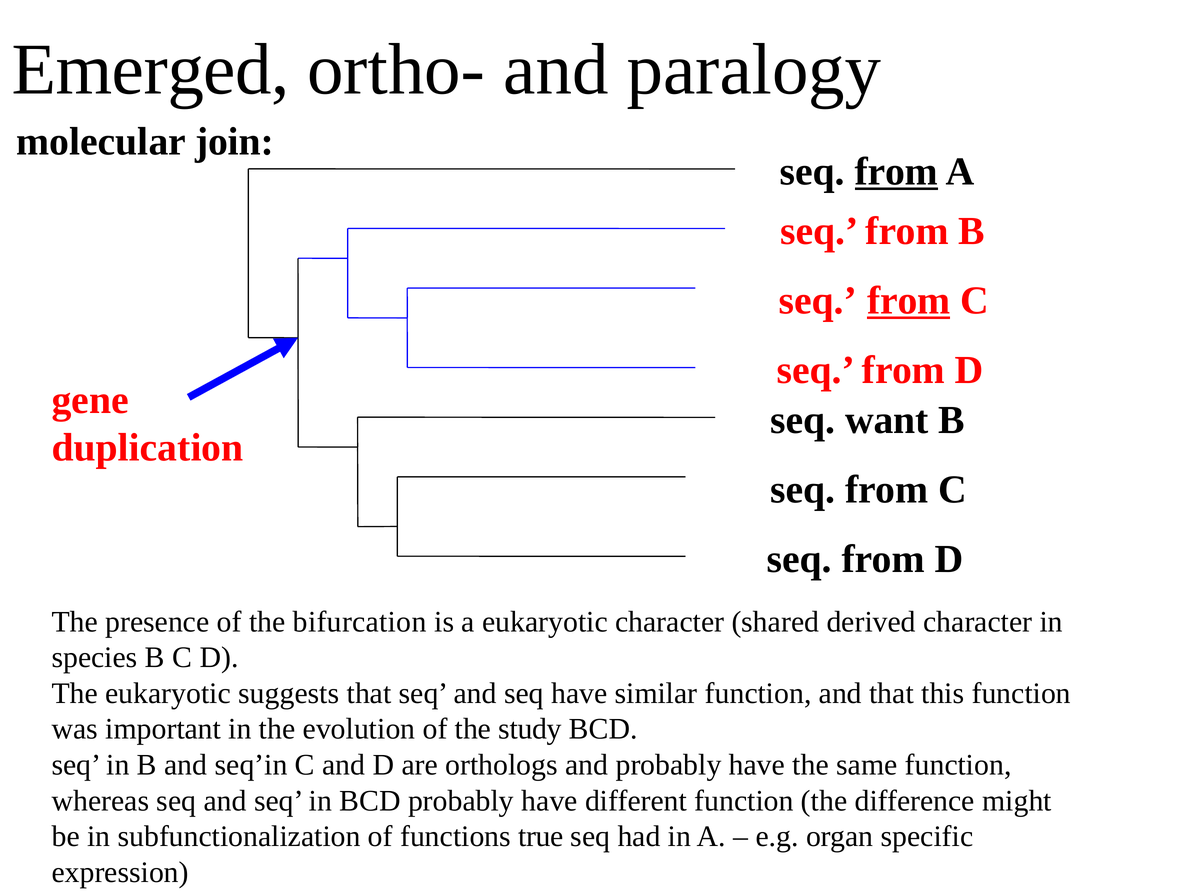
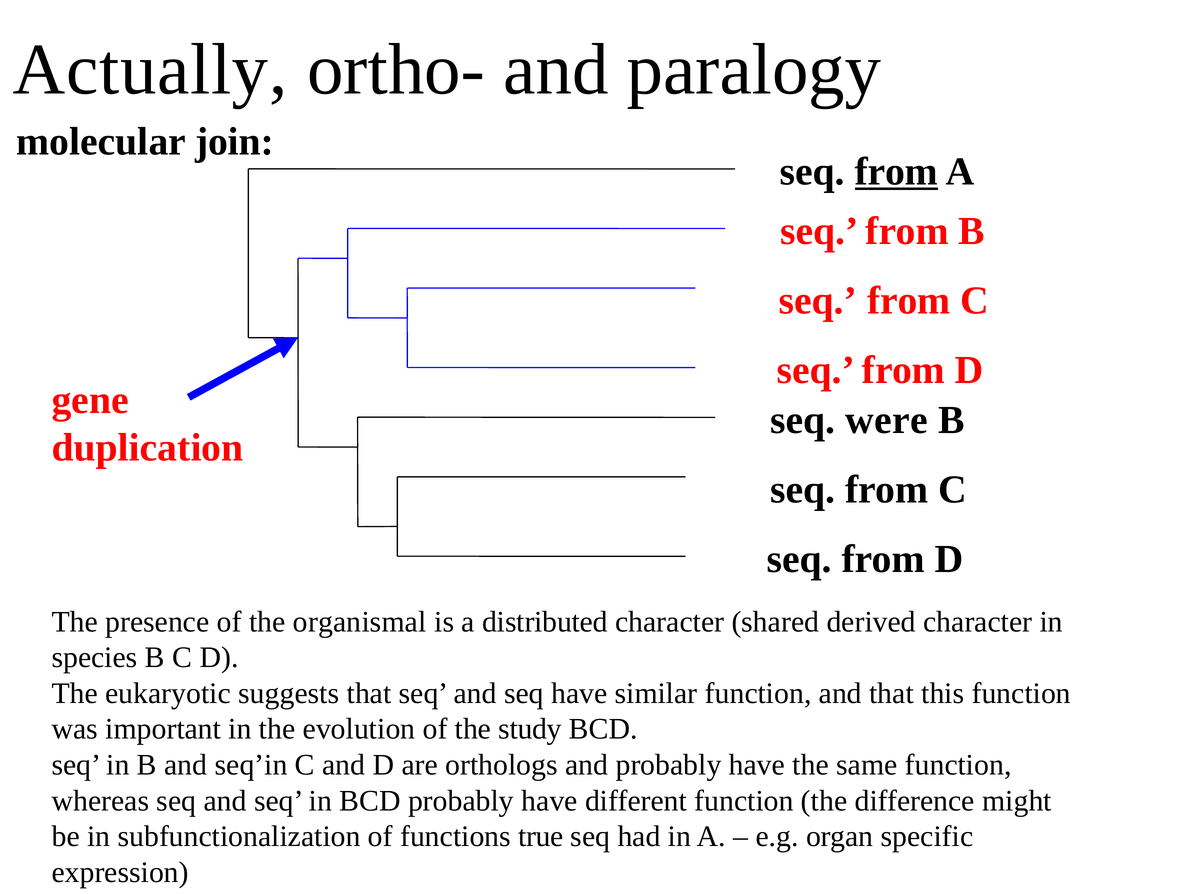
Emerged: Emerged -> Actually
from at (909, 301) underline: present -> none
want: want -> were
bifurcation: bifurcation -> organismal
a eukaryotic: eukaryotic -> distributed
